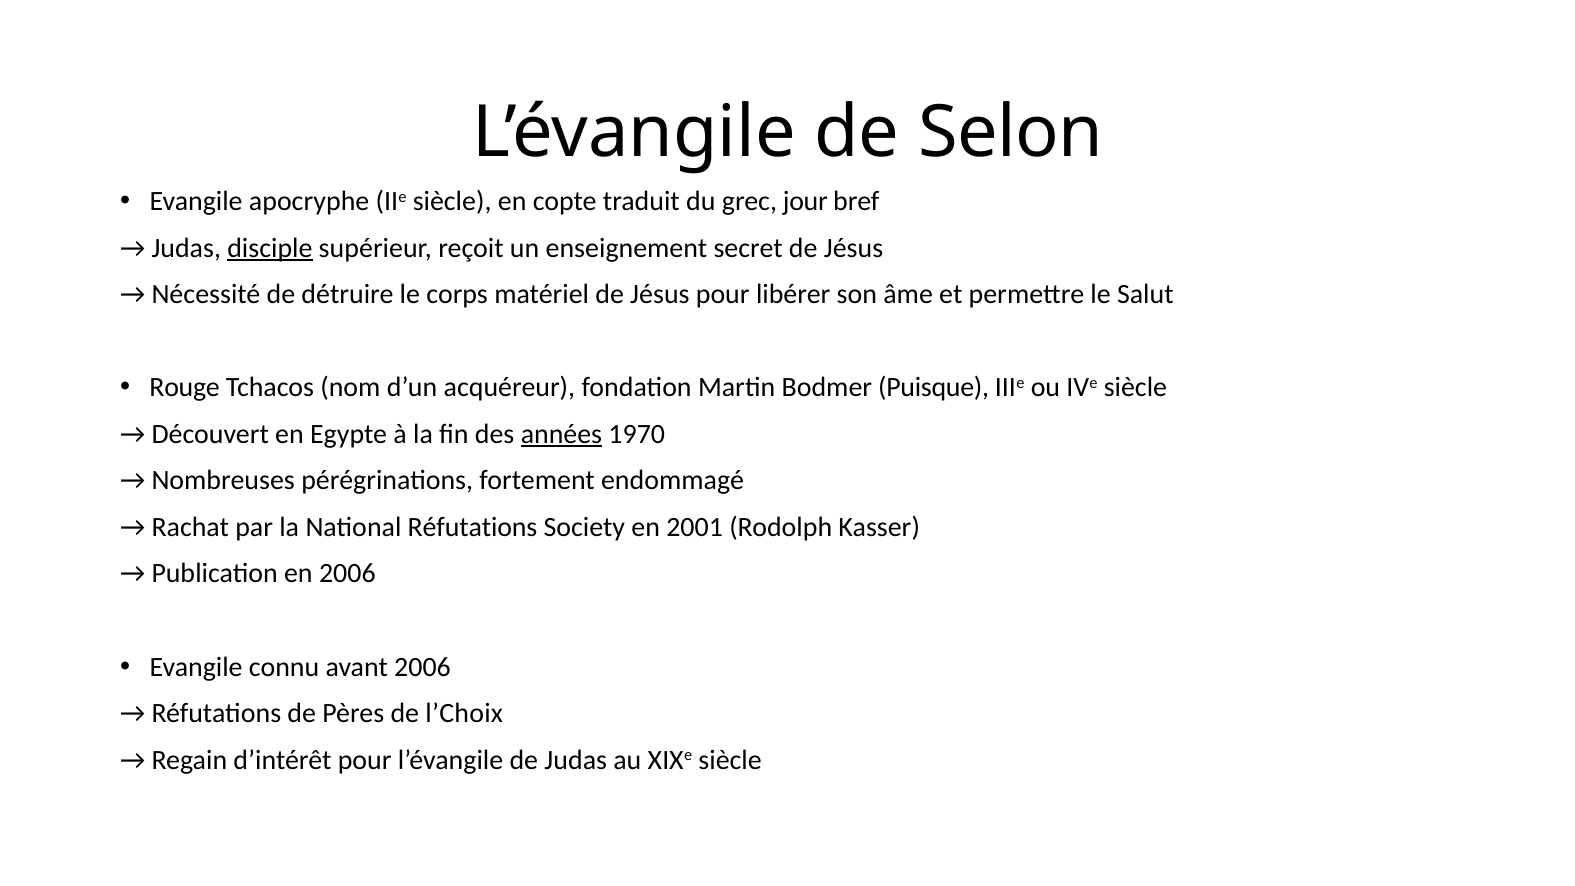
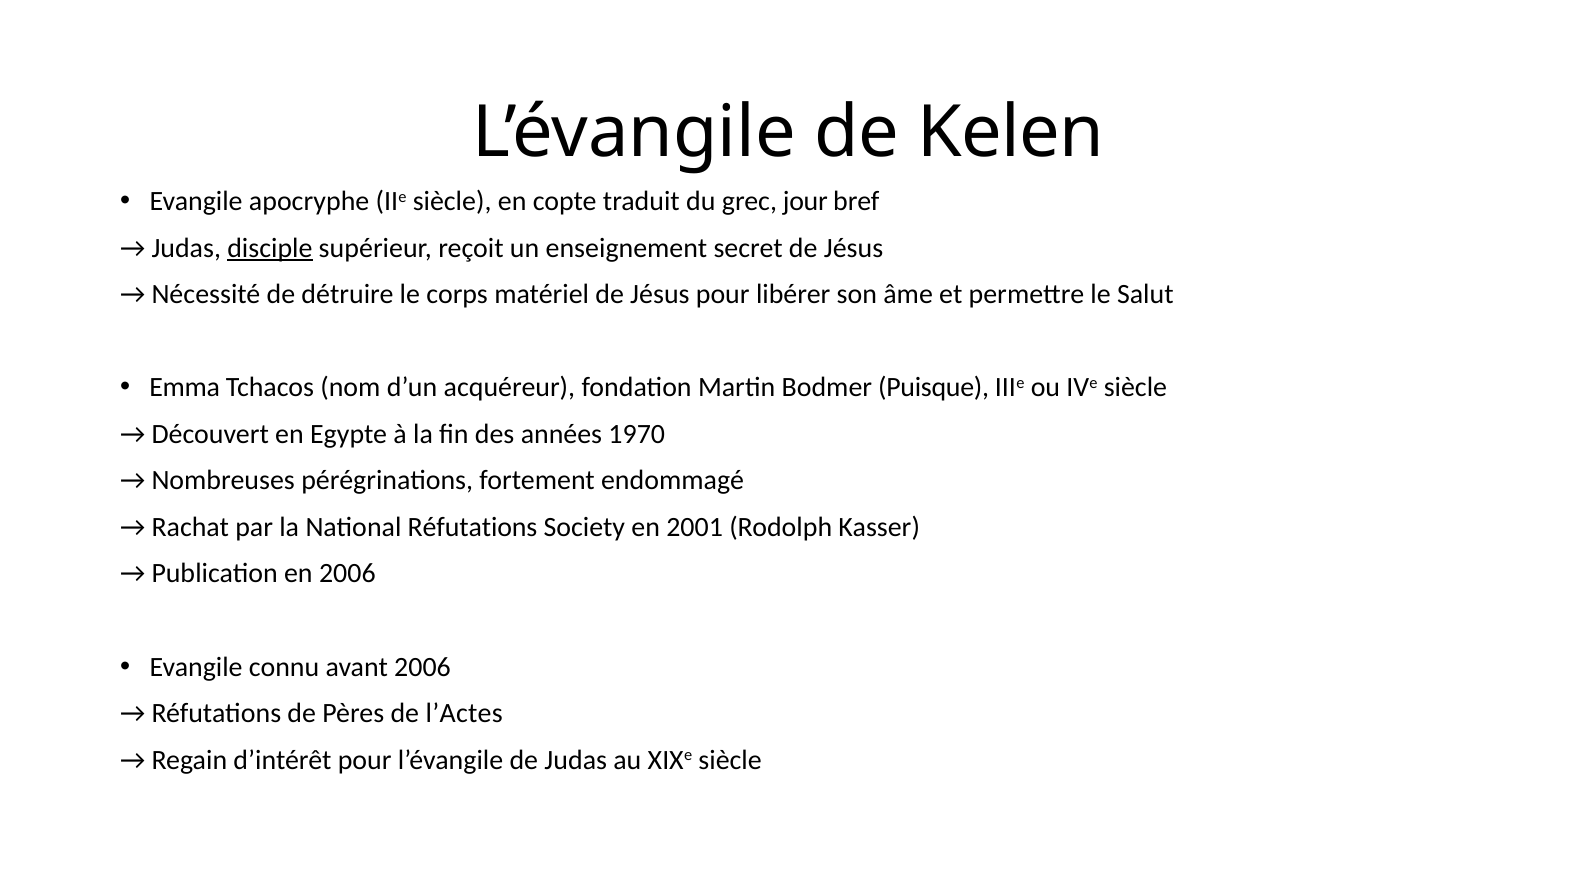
Selon: Selon -> Kelen
Rouge: Rouge -> Emma
années underline: present -> none
l’Choix: l’Choix -> l’Actes
